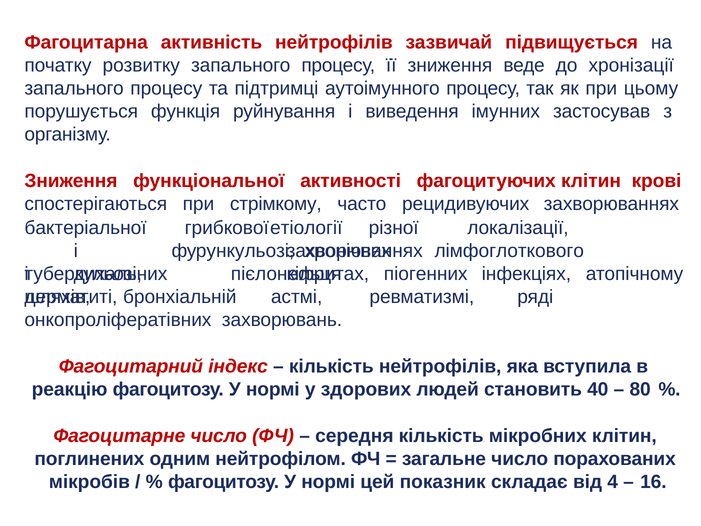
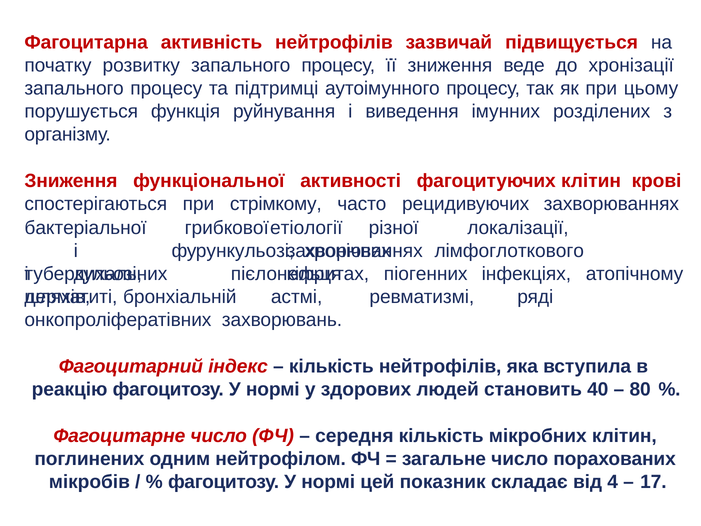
застосував: застосував -> розділених
16: 16 -> 17
